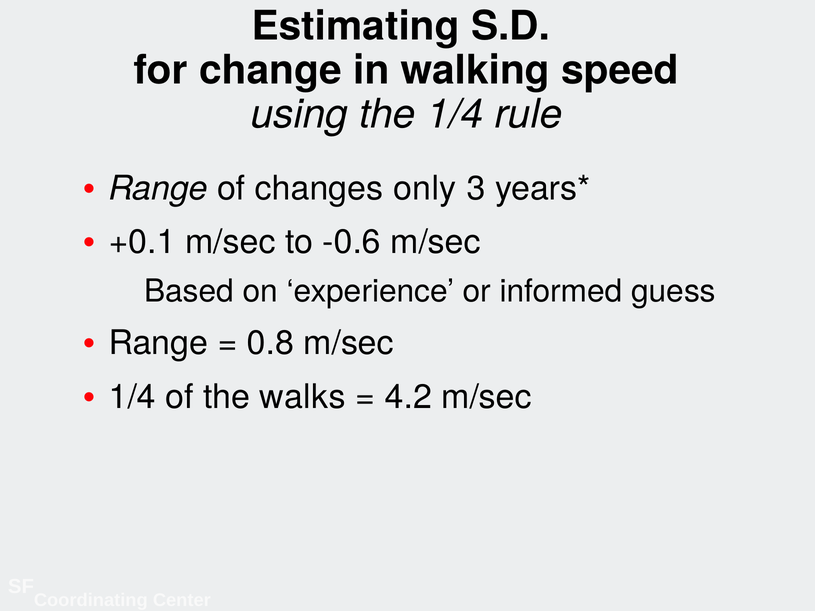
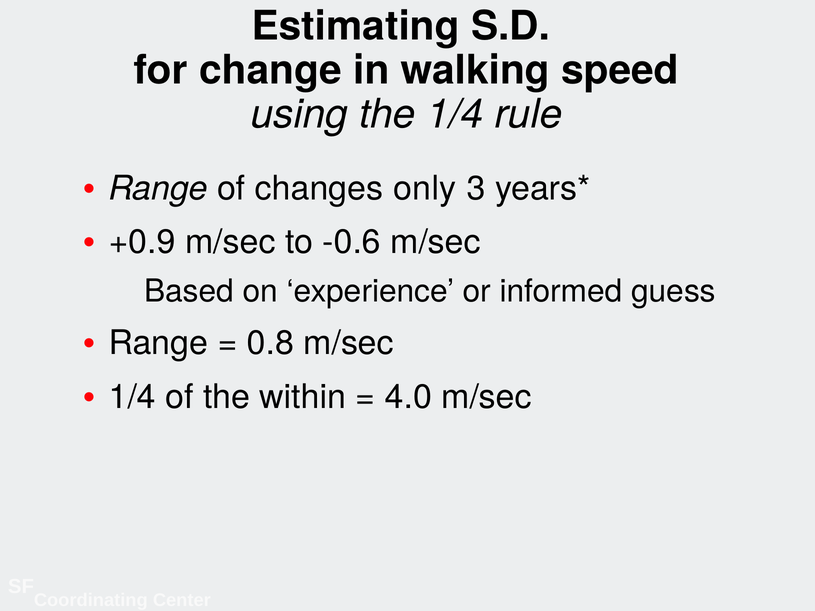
+0.1: +0.1 -> +0.9
walks: walks -> within
4.2: 4.2 -> 4.0
